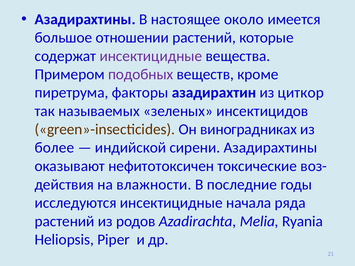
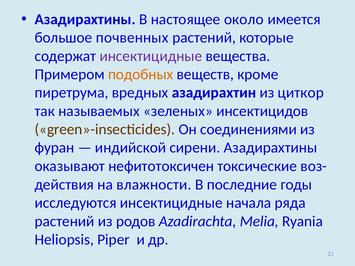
отношении: отношении -> почвенных
подобных colour: purple -> orange
факторы: факторы -> вредных
виноградниках: виноградниках -> соединениями
более: более -> фуран
